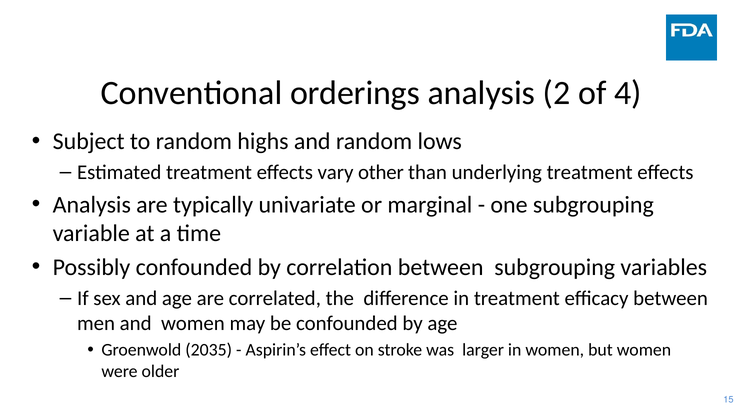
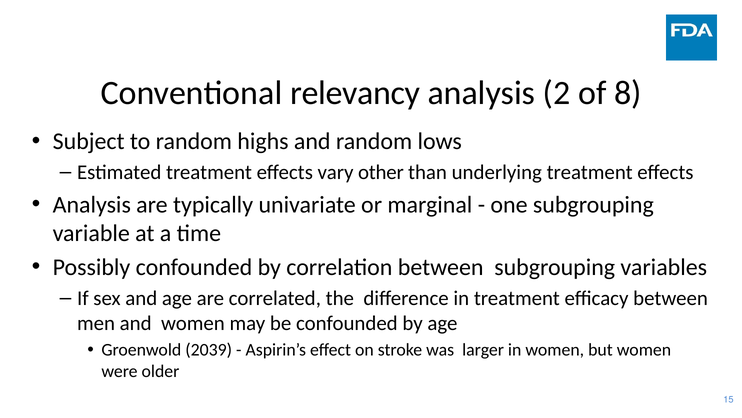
orderings: orderings -> relevancy
4: 4 -> 8
2035: 2035 -> 2039
